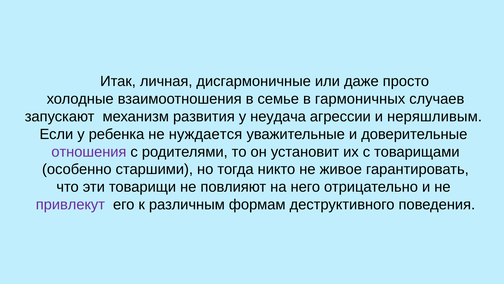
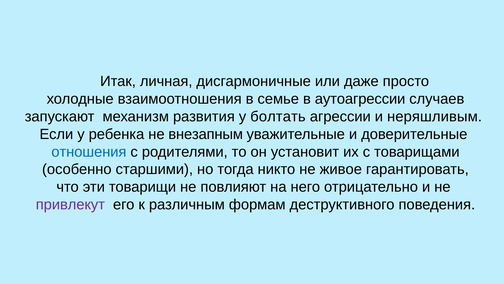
гармоничных: гармоничных -> аутоагрессии
неудача: неудача -> болтать
нуждается: нуждается -> внезапным
отношения colour: purple -> blue
